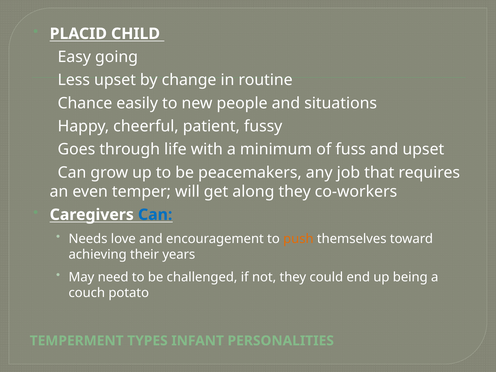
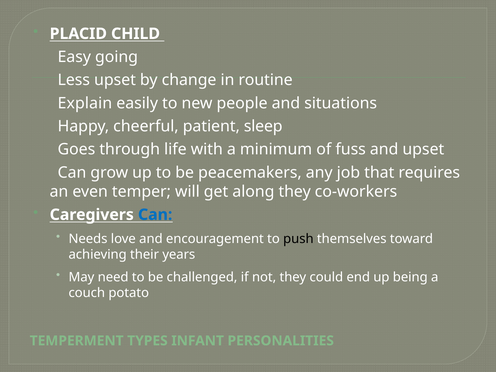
Chance: Chance -> Explain
fussy: fussy -> sleep
push colour: orange -> black
